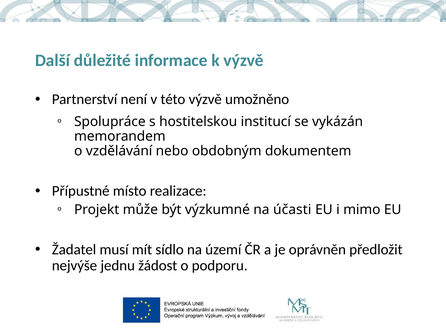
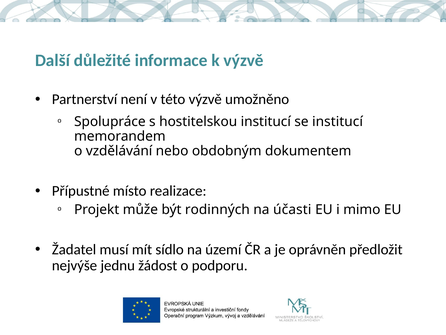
se vykázán: vykázán -> institucí
výzkumné: výzkumné -> rodinných
